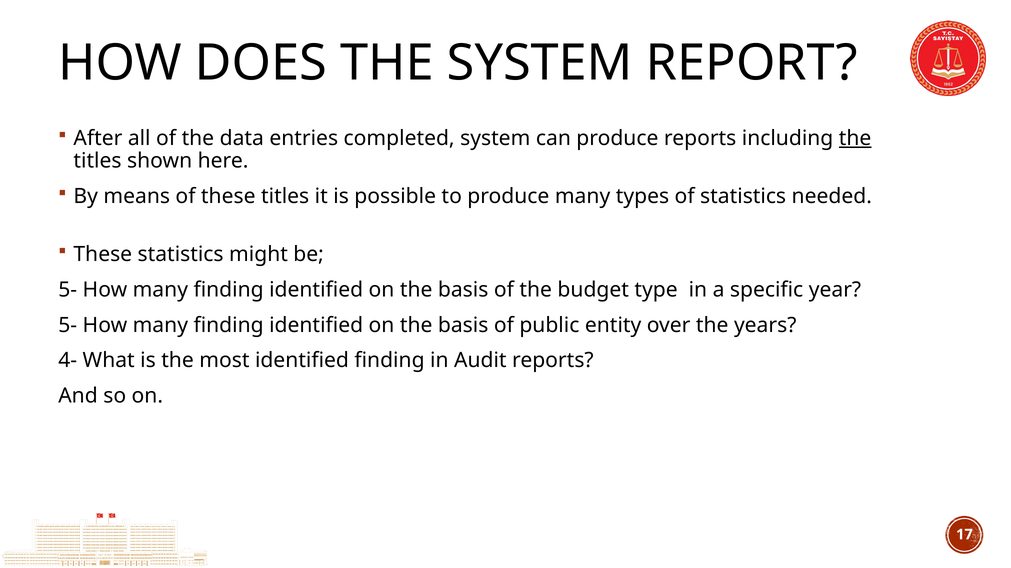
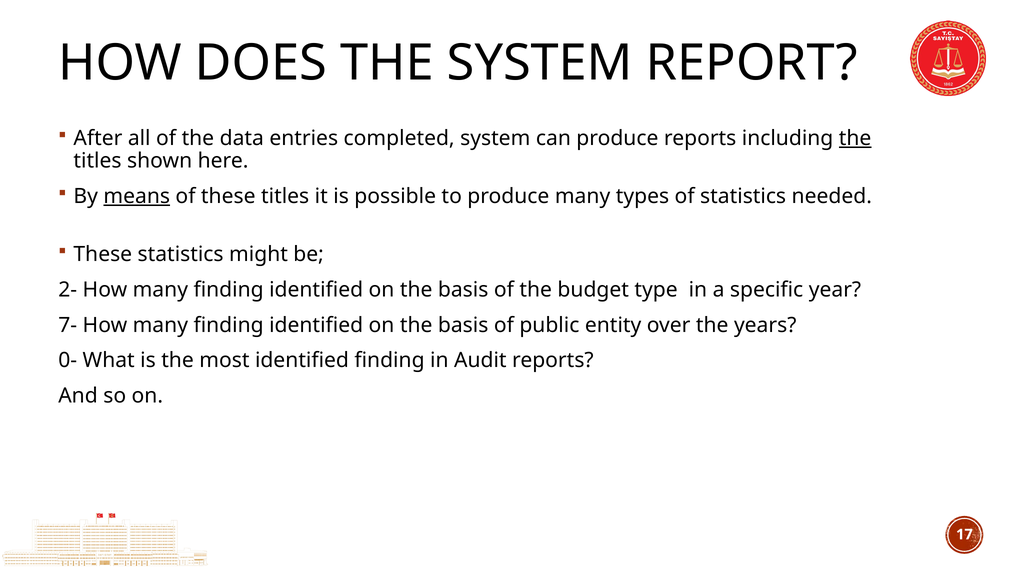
means underline: none -> present
5- at (68, 290): 5- -> 2-
5- at (68, 326): 5- -> 7-
4-: 4- -> 0-
